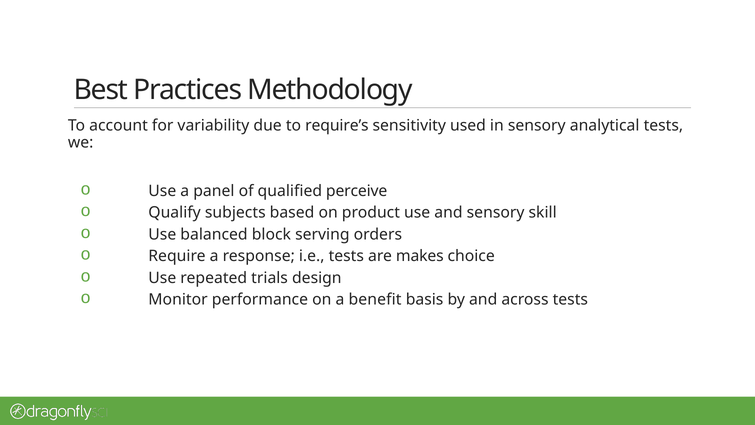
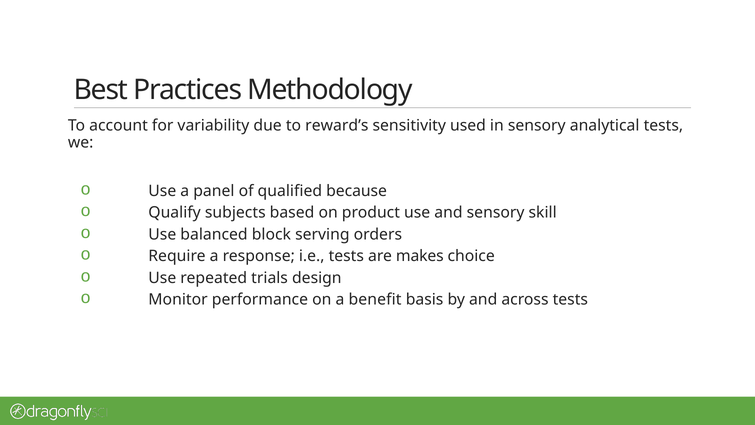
require’s: require’s -> reward’s
perceive: perceive -> because
